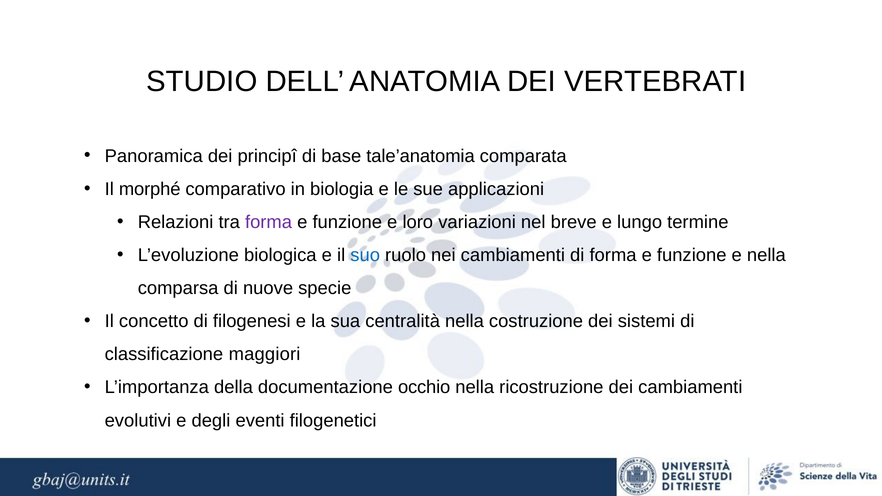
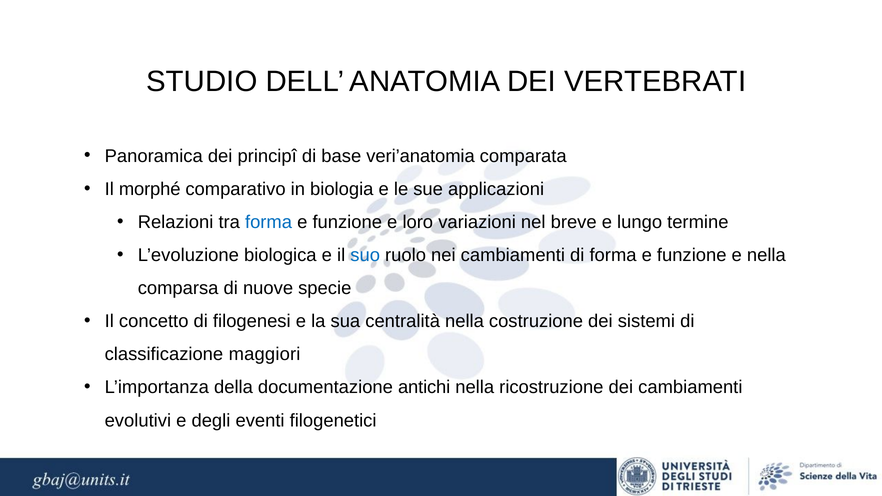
tale’anatomia: tale’anatomia -> veri’anatomia
forma at (269, 222) colour: purple -> blue
occhio: occhio -> antichi
